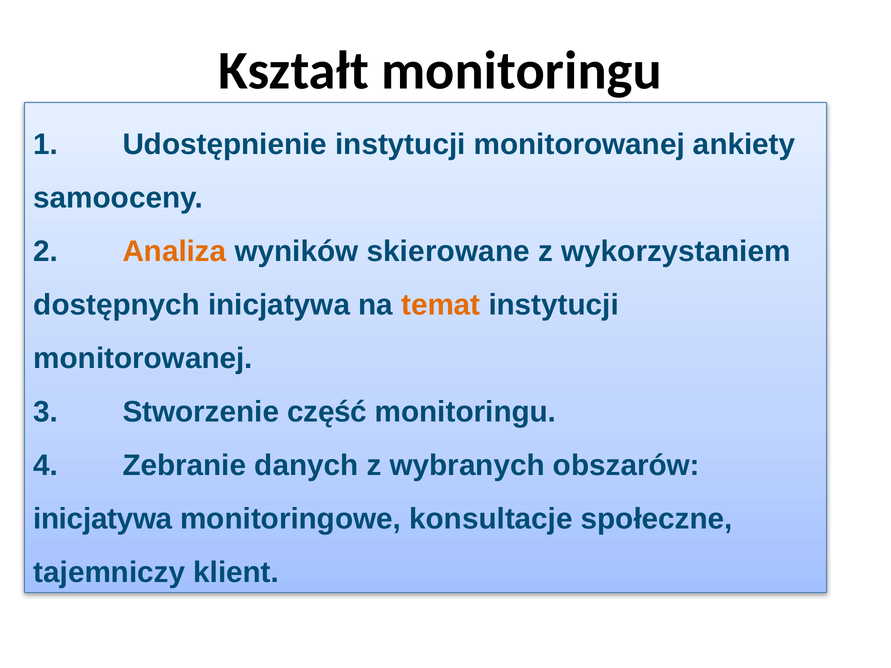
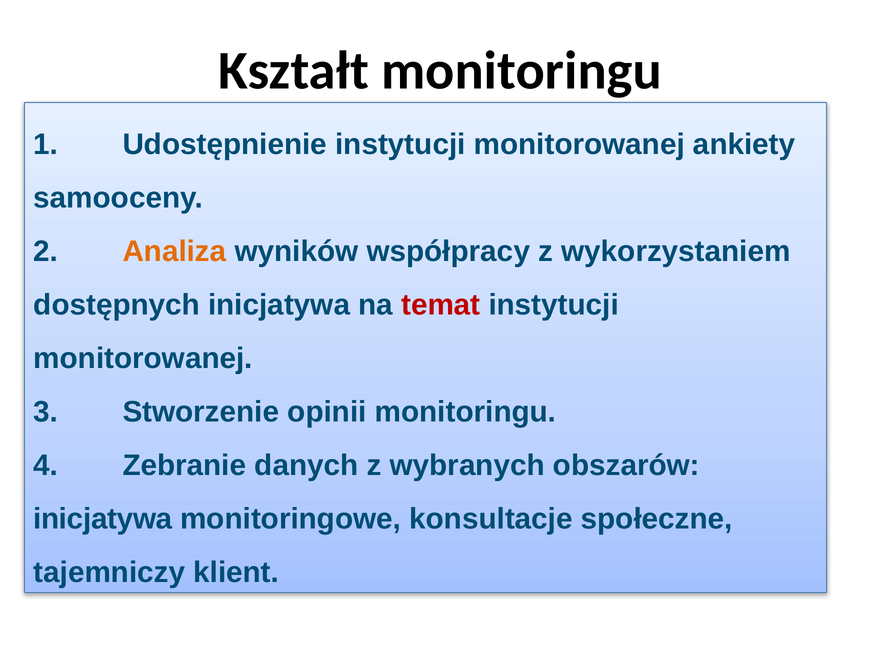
skierowane: skierowane -> współpracy
temat colour: orange -> red
część: część -> opinii
